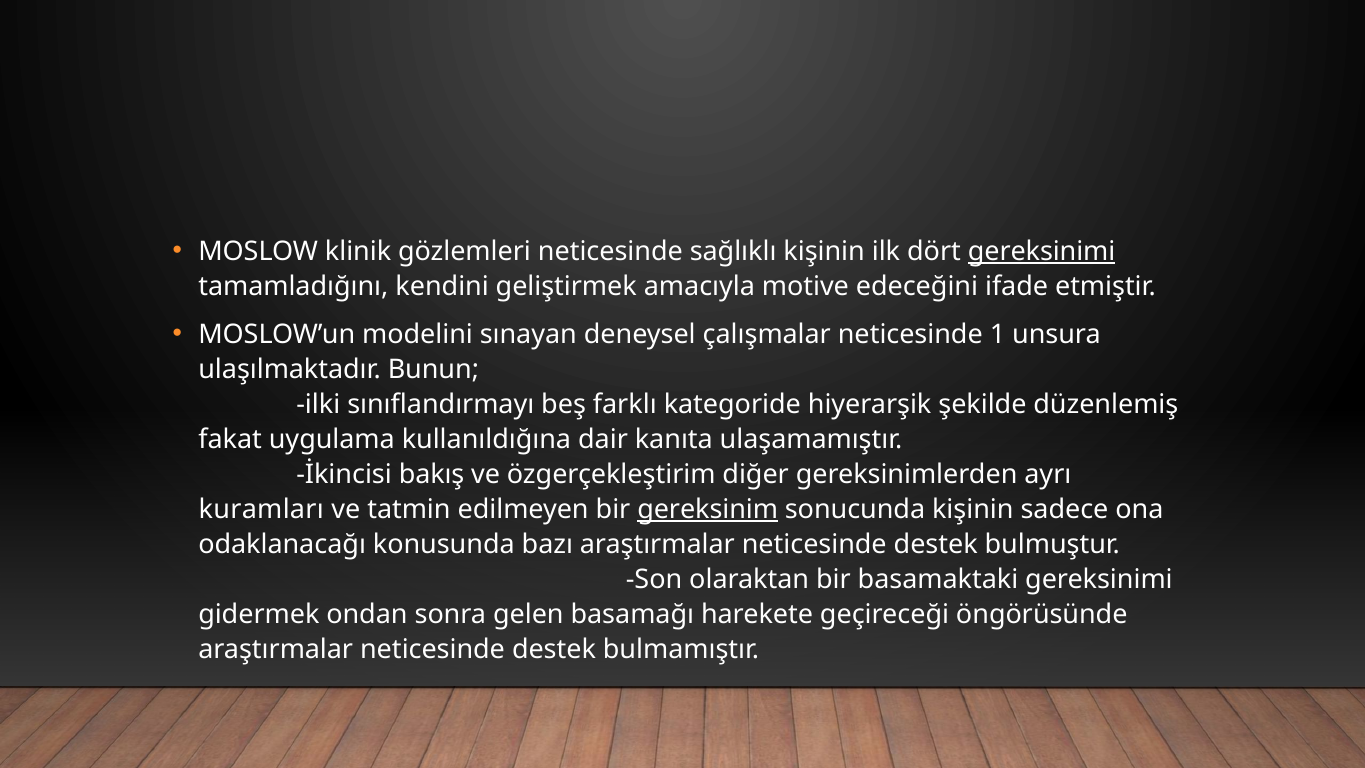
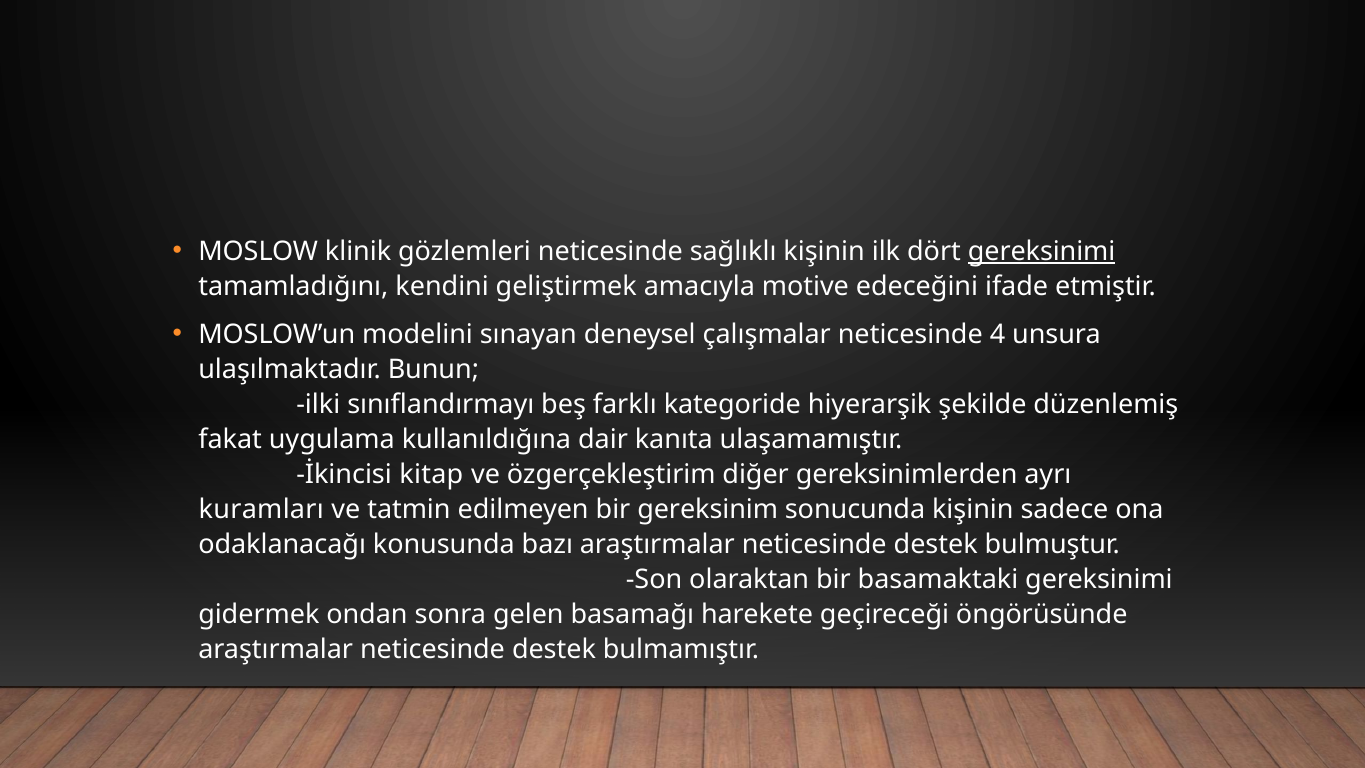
1: 1 -> 4
bakış: bakış -> kitap
gereksinim underline: present -> none
